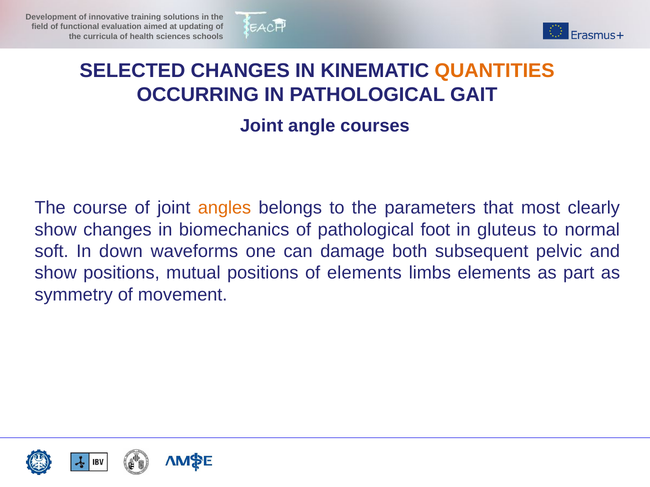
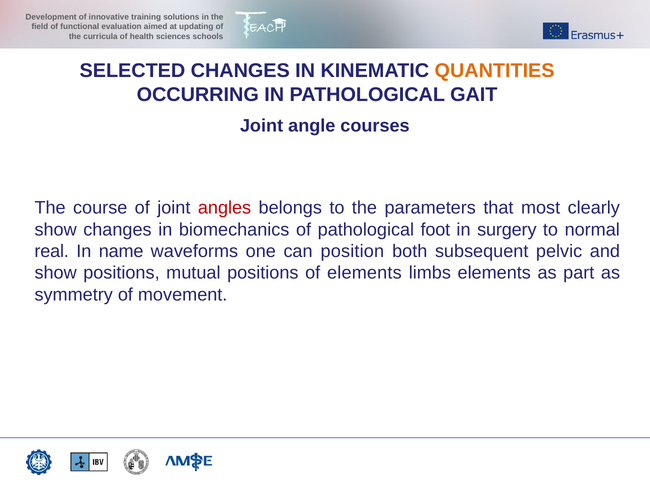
angles colour: orange -> red
gluteus: gluteus -> surgery
soft: soft -> real
down: down -> name
damage: damage -> position
